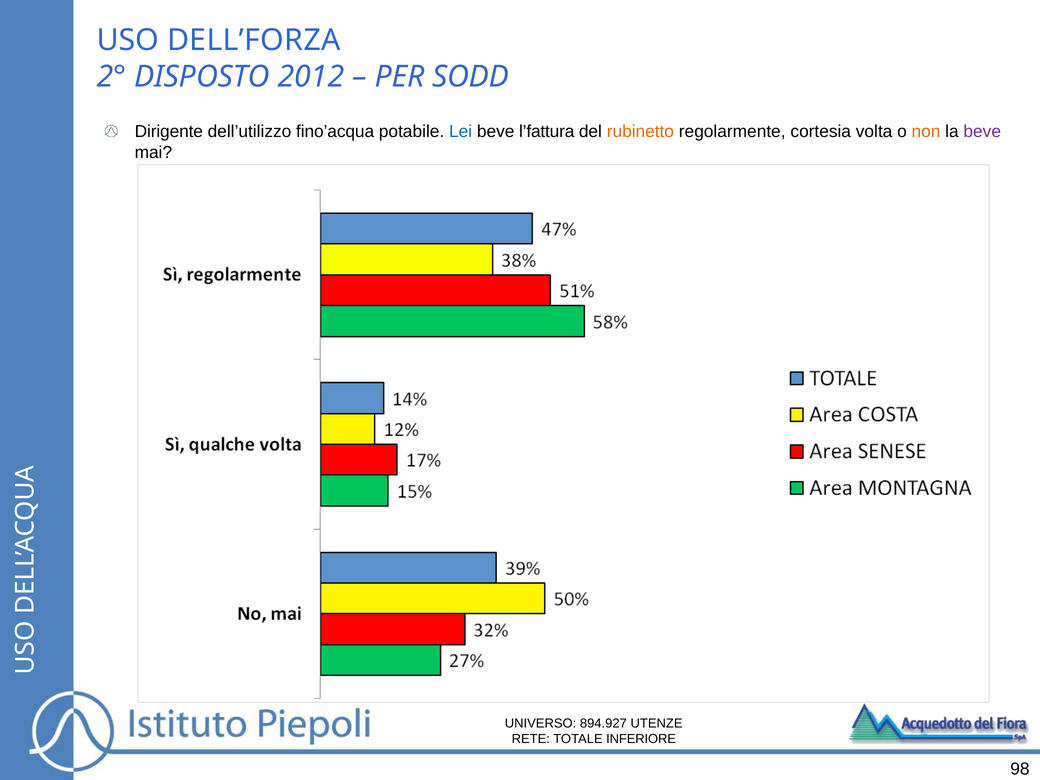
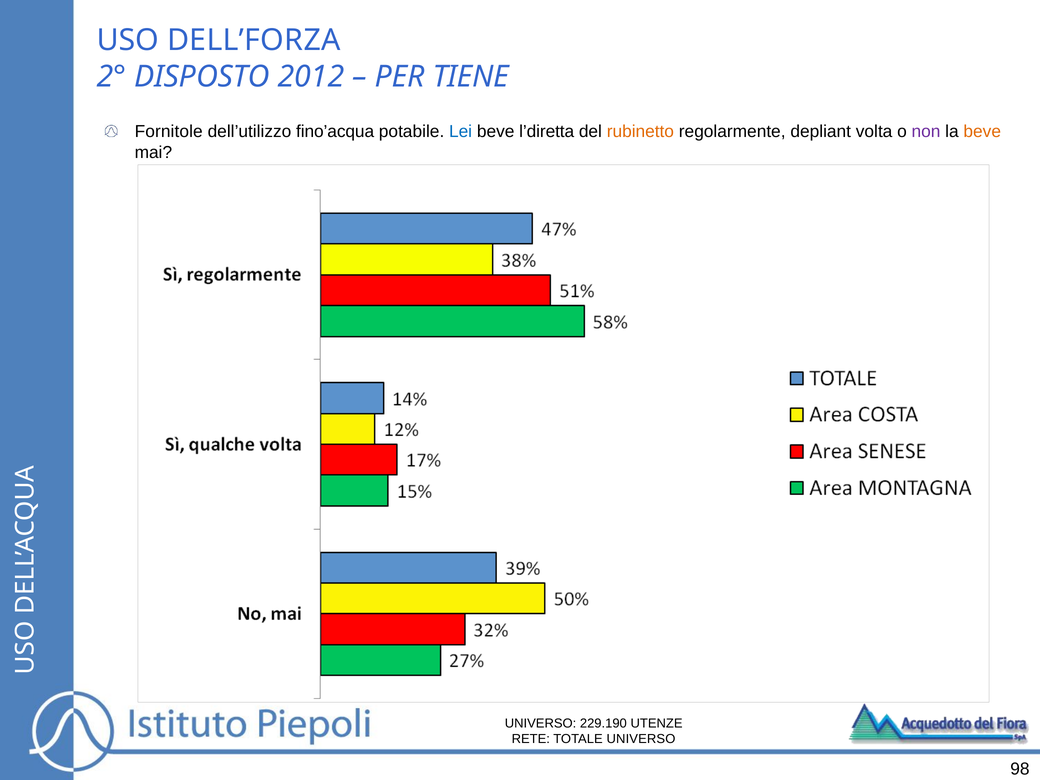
SODD: SODD -> TIENE
Dirigente: Dirigente -> Fornitole
l’fattura: l’fattura -> l’diretta
cortesia: cortesia -> depliant
non colour: orange -> purple
beve at (982, 132) colour: purple -> orange
894.927: 894.927 -> 229.190
TOTALE INFERIORE: INFERIORE -> UNIVERSO
